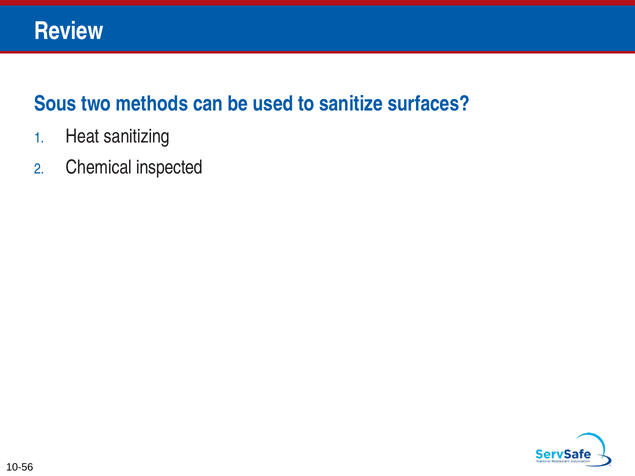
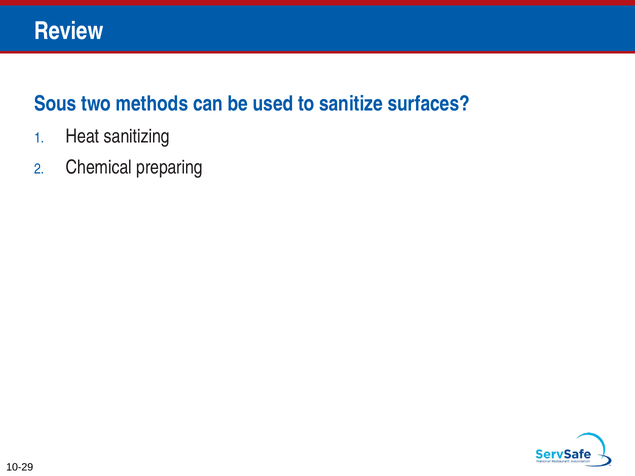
inspected: inspected -> preparing
10-56: 10-56 -> 10-29
